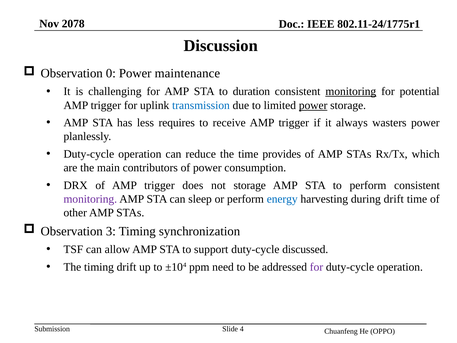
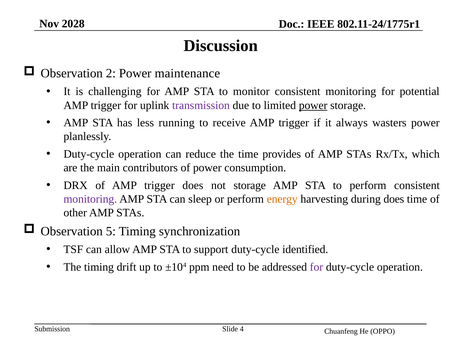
2078: 2078 -> 2028
0: 0 -> 2
duration: duration -> monitor
monitoring at (351, 91) underline: present -> none
transmission colour: blue -> purple
requires: requires -> running
energy colour: blue -> orange
during drift: drift -> does
3: 3 -> 5
discussed: discussed -> identified
